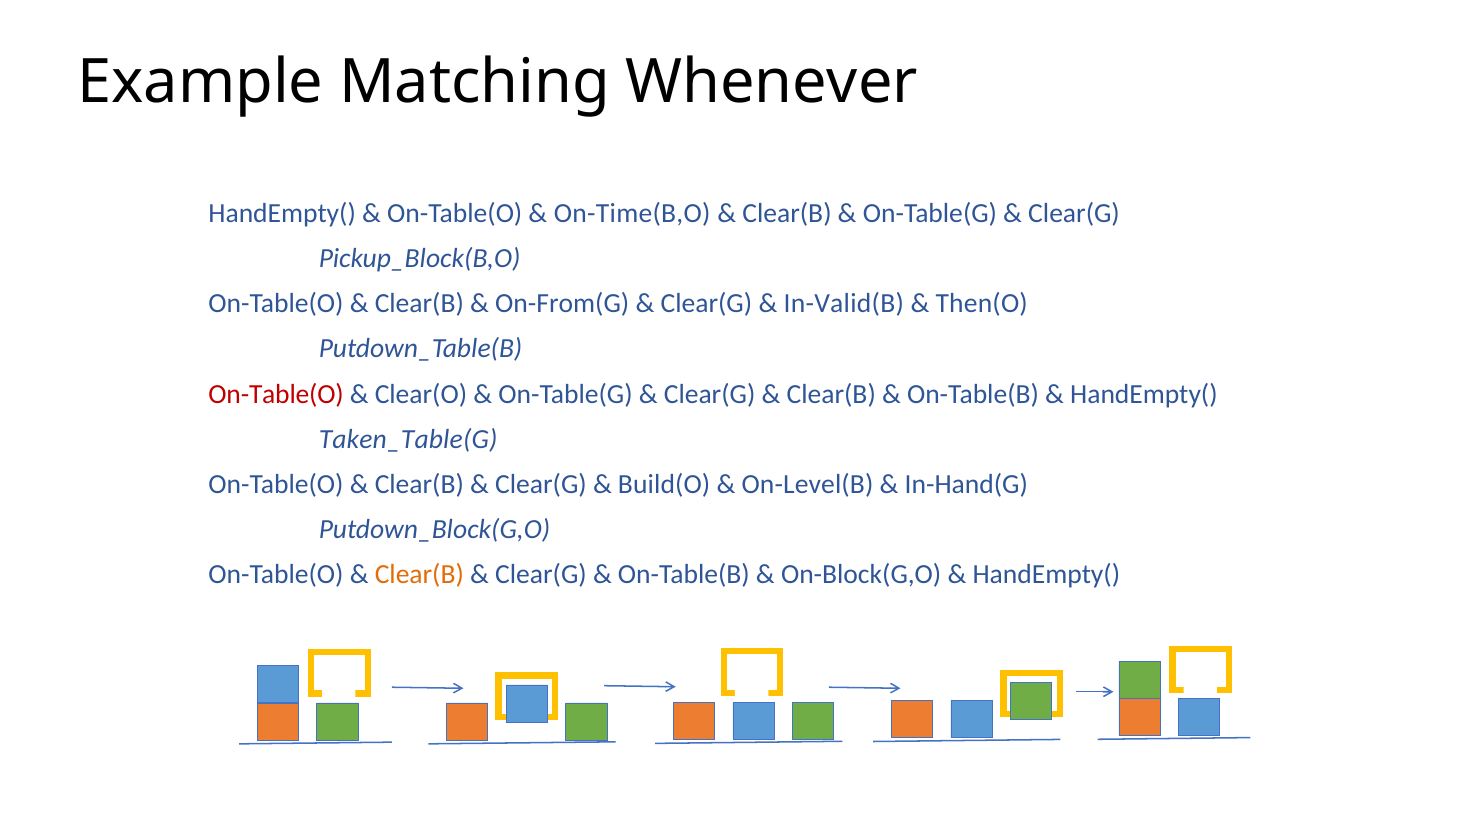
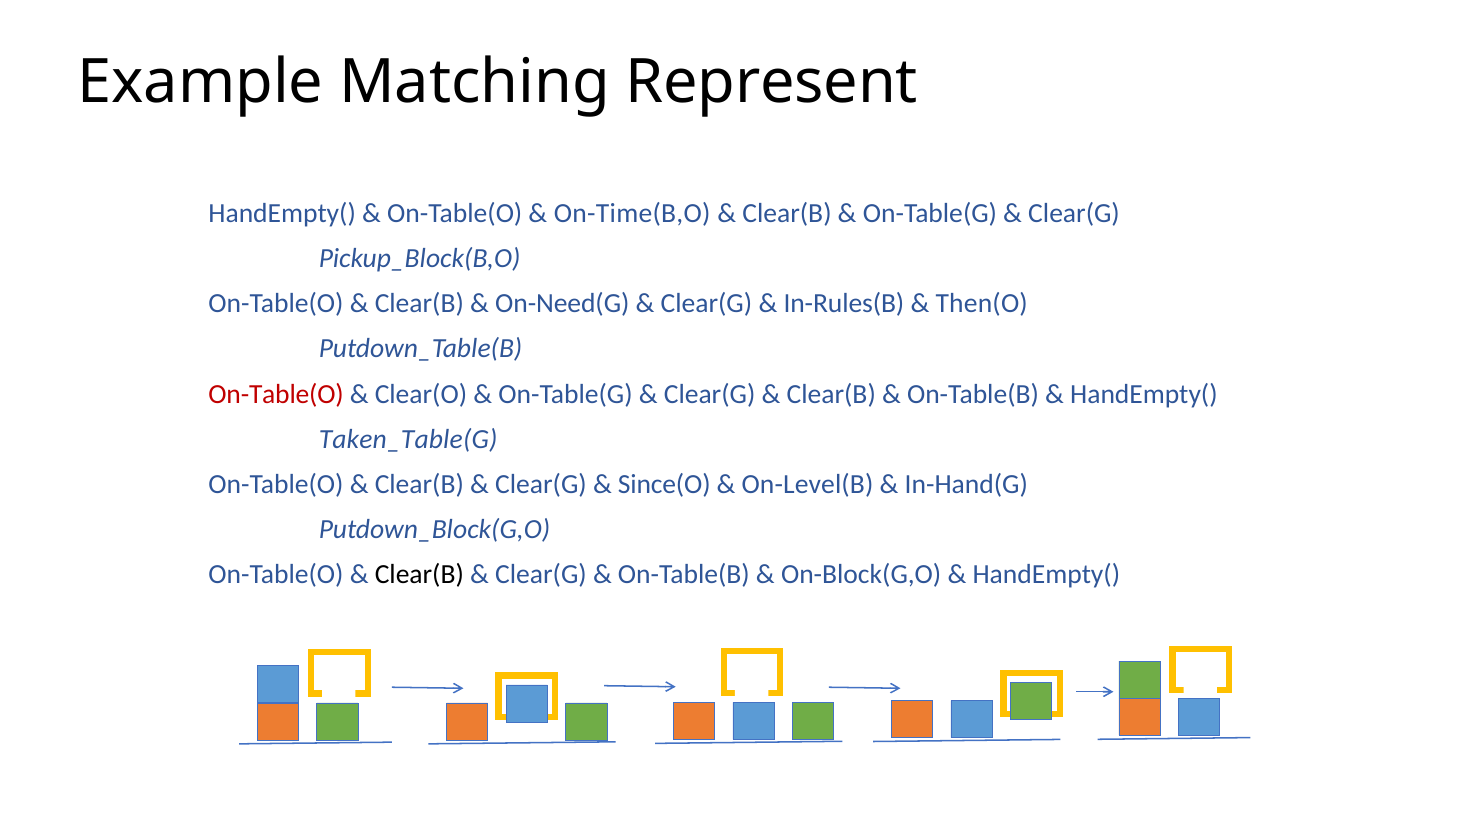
Whenever: Whenever -> Represent
On-From(G: On-From(G -> On-Need(G
In-Valid(B: In-Valid(B -> In-Rules(B
Build(O: Build(O -> Since(O
Clear(B at (419, 574) colour: orange -> black
